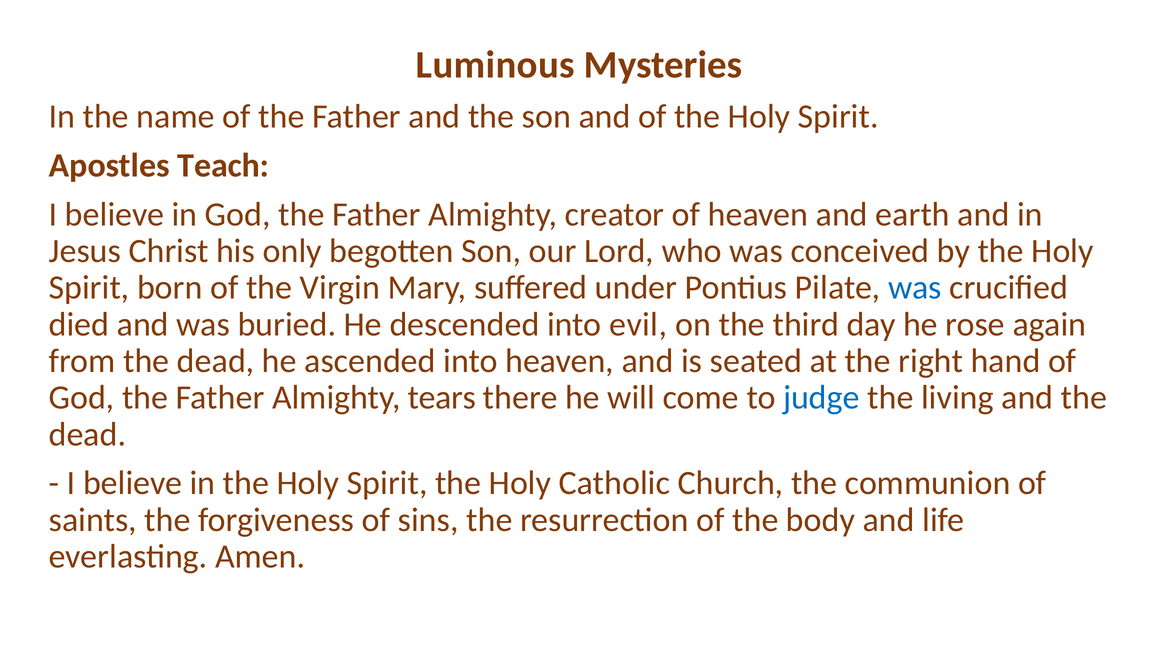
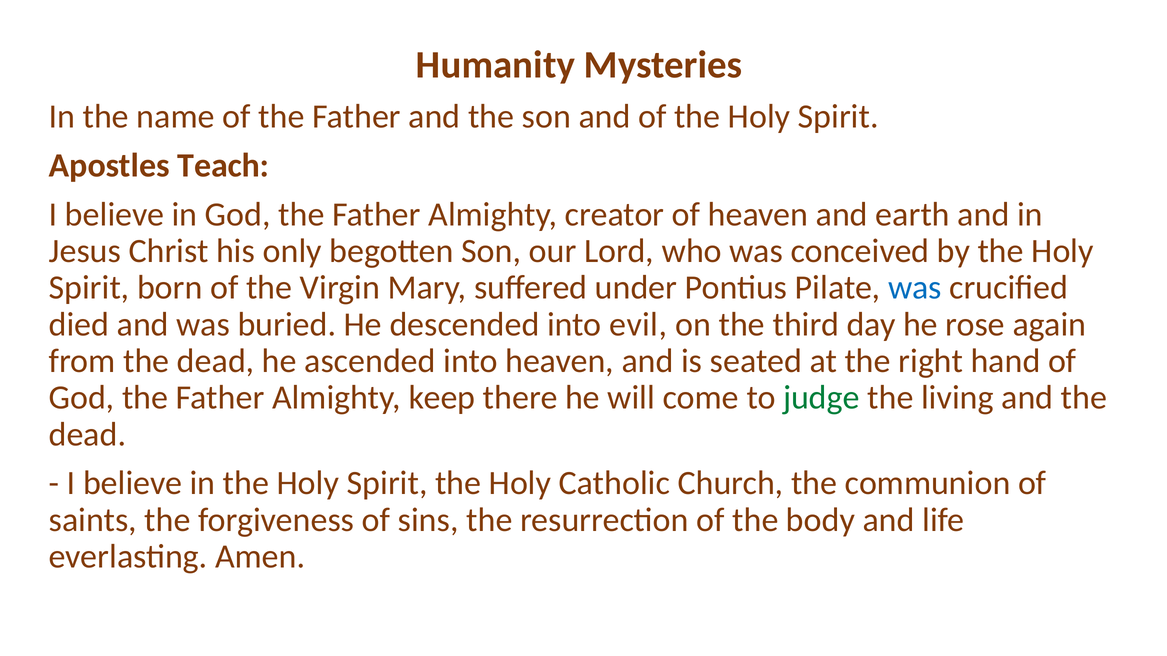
Luminous: Luminous -> Humanity
tears: tears -> keep
judge colour: blue -> green
